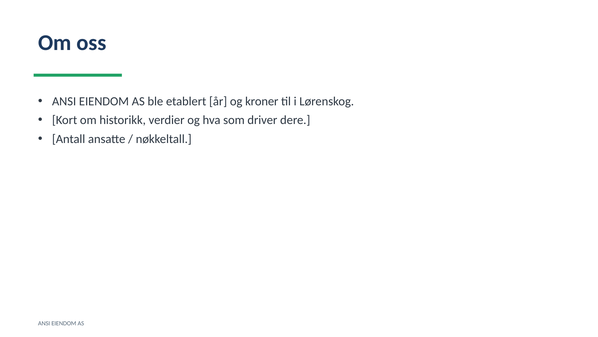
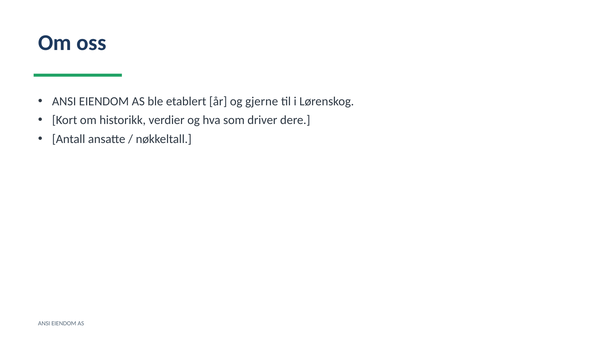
kroner: kroner -> gjerne
